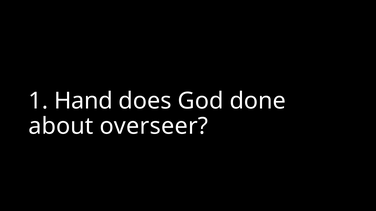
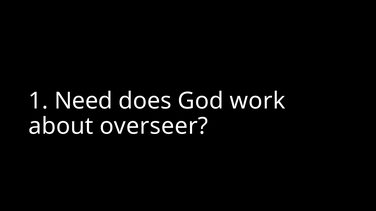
Hand: Hand -> Need
done: done -> work
